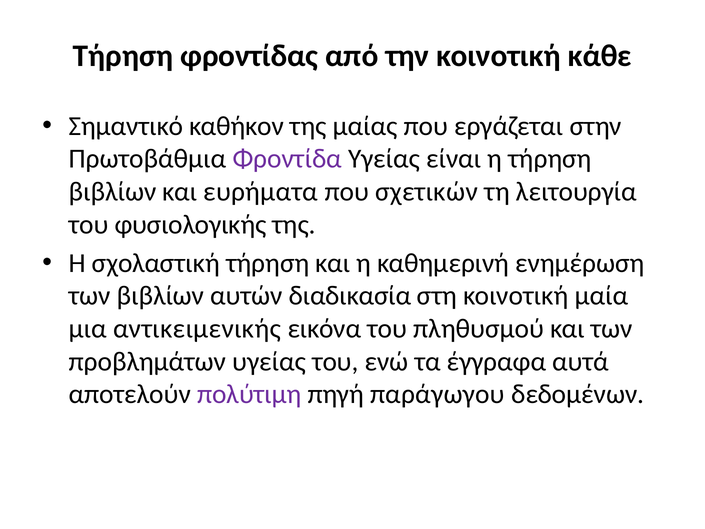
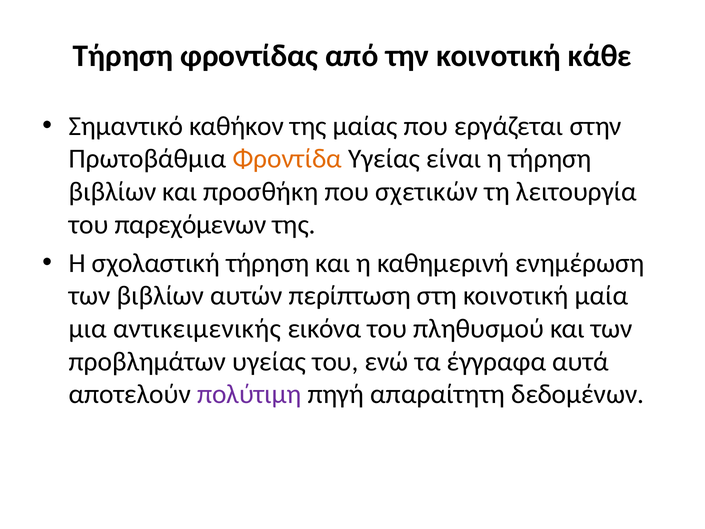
Φροντίδα colour: purple -> orange
ευρήματα: ευρήματα -> προσθήκη
φυσιολογικής: φυσιολογικής -> παρεχόμενων
διαδικασία: διαδικασία -> περίπτωση
παράγωγου: παράγωγου -> απαραίτητη
